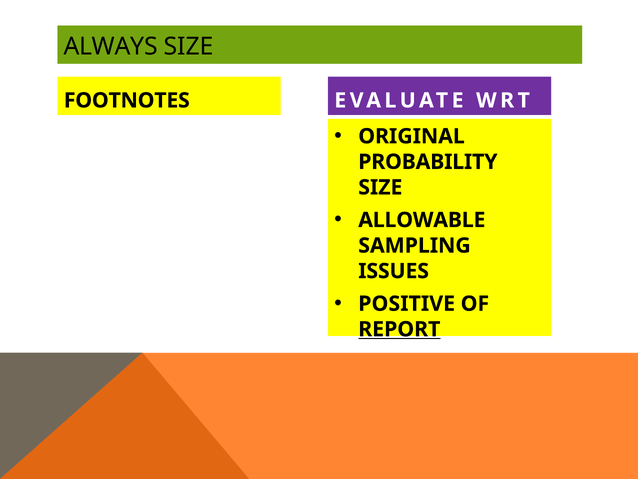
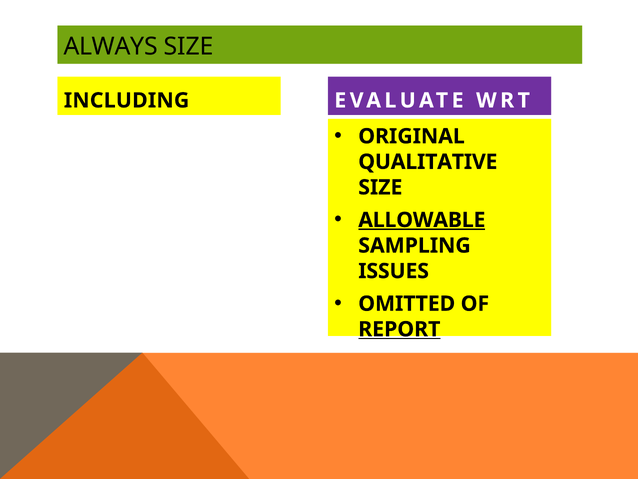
FOOTNOTES: FOOTNOTES -> INCLUDING
PROBABILITY: PROBABILITY -> QUALITATIVE
ALLOWABLE underline: none -> present
POSITIVE: POSITIVE -> OMITTED
